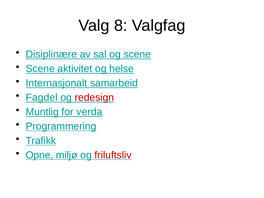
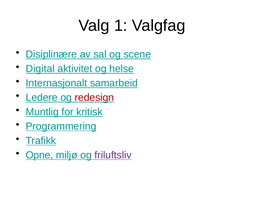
8: 8 -> 1
Scene at (40, 69): Scene -> Digital
Fagdel: Fagdel -> Ledere
verda: verda -> kritisk
friluftsliv colour: red -> purple
